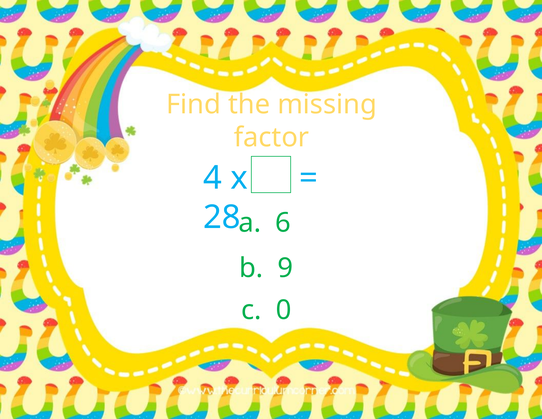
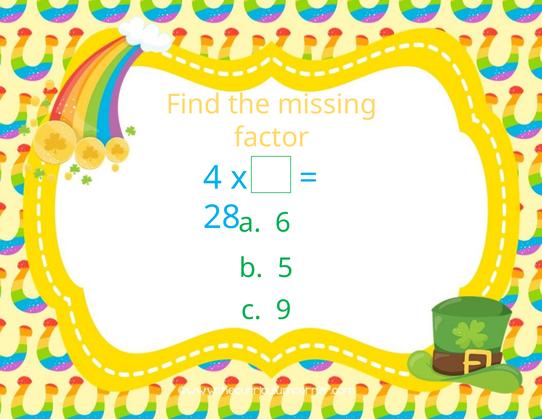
9: 9 -> 5
0: 0 -> 9
